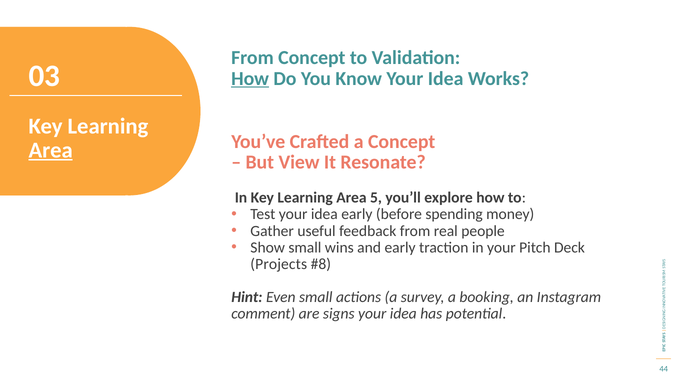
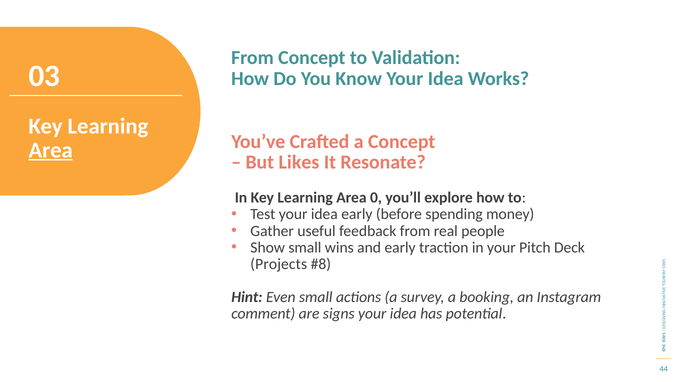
How at (250, 78) underline: present -> none
View: View -> Likes
5: 5 -> 0
